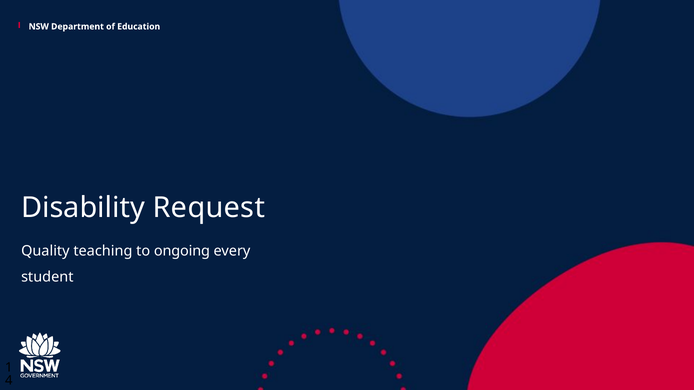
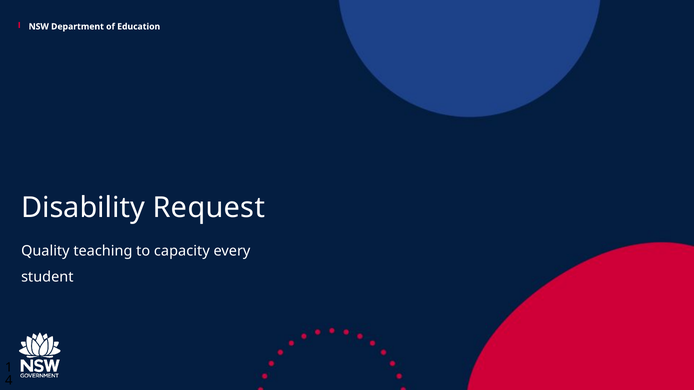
ongoing: ongoing -> capacity
